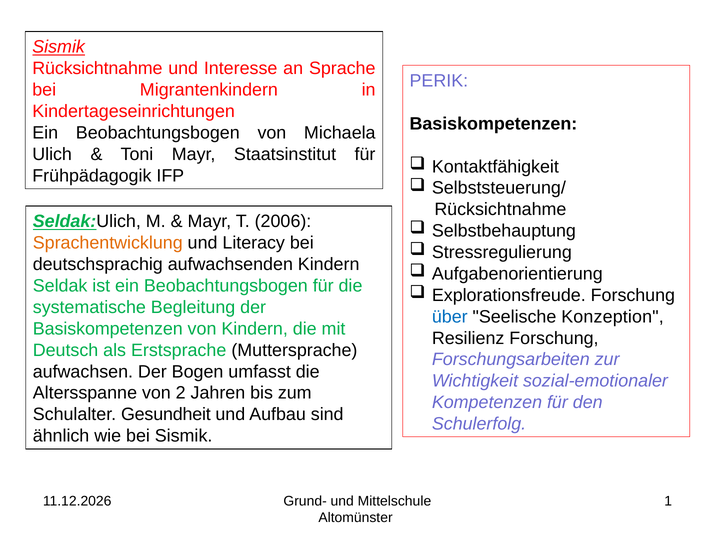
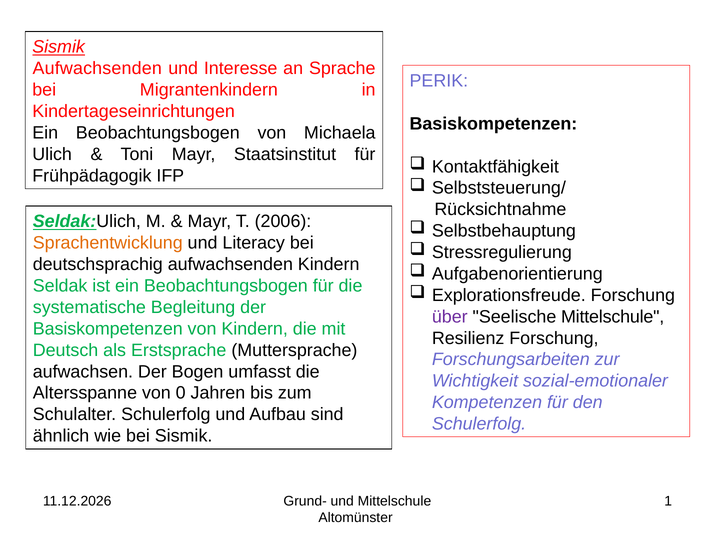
Rücksichtnahme at (97, 69): Rücksichtnahme -> Aufwachsenden
über colour: blue -> purple
Seelische Konzeption: Konzeption -> Mittelschule
2: 2 -> 0
Schulalter Gesundheit: Gesundheit -> Schulerfolg
